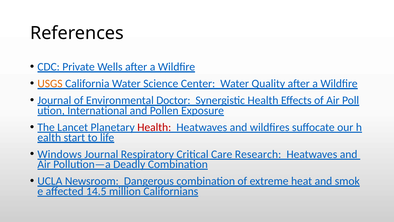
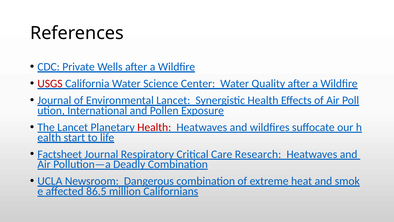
USGS colour: orange -> red
Environmental Doctor: Doctor -> Lancet
Windows: Windows -> Factsheet
14.5: 14.5 -> 86.5
